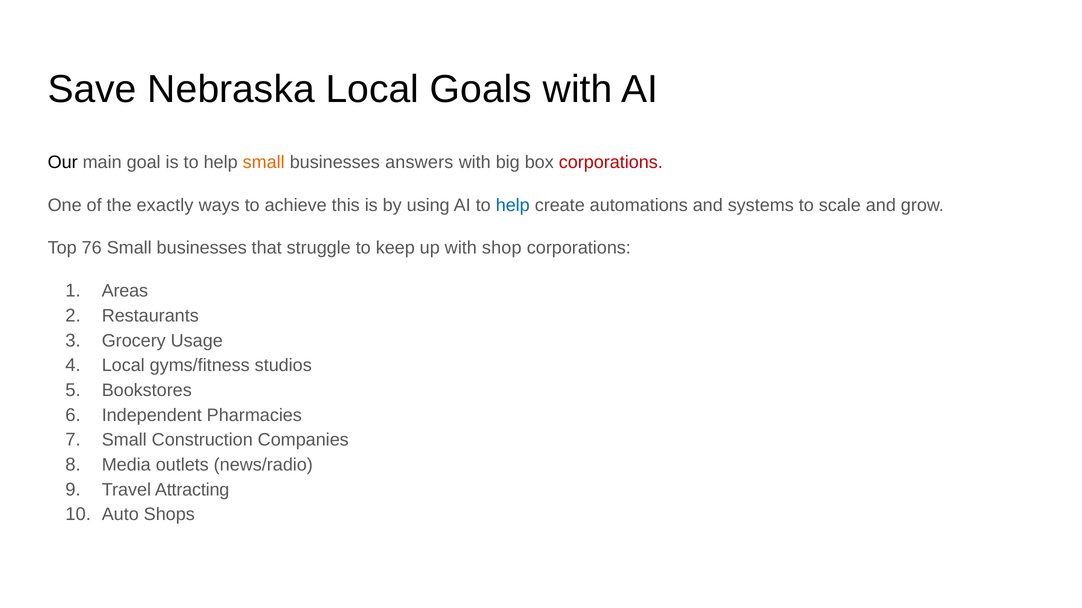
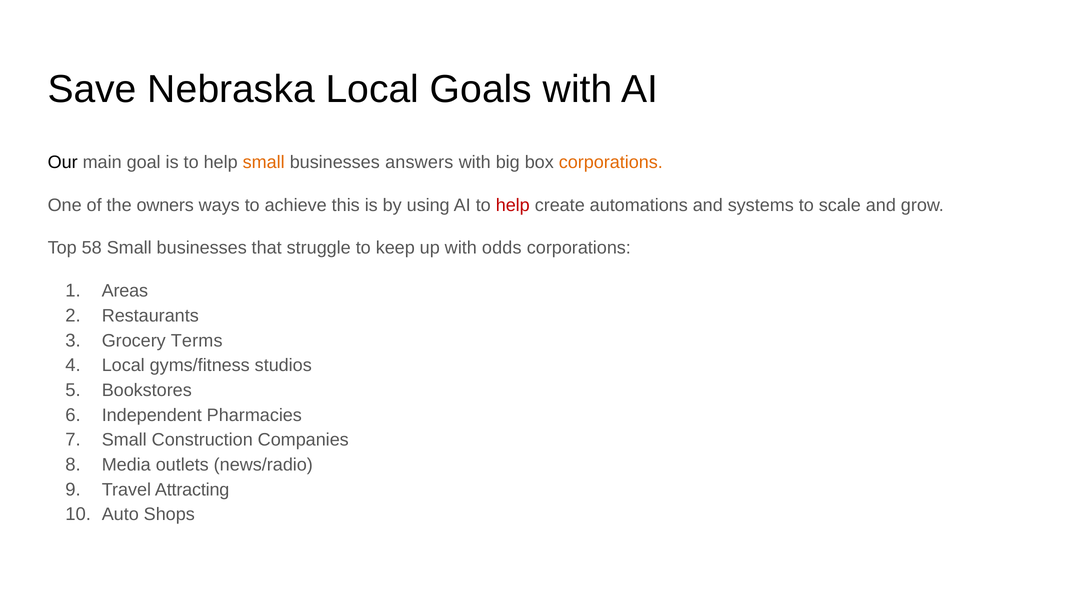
corporations at (611, 162) colour: red -> orange
exactly: exactly -> owners
help at (513, 205) colour: blue -> red
76: 76 -> 58
shop: shop -> odds
Usage: Usage -> Terms
